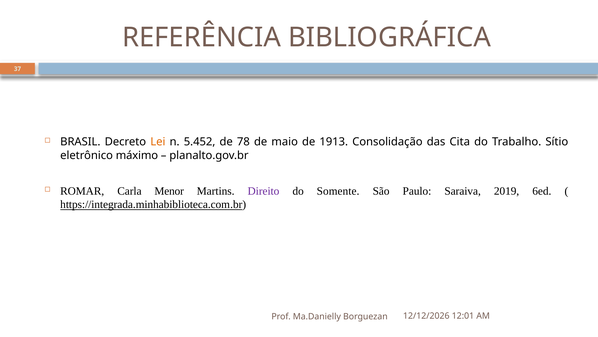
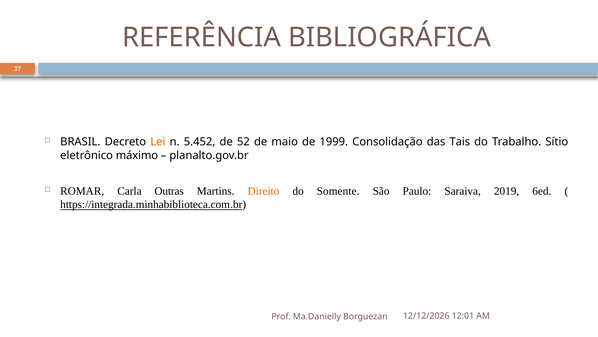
78: 78 -> 52
1913: 1913 -> 1999
Cita: Cita -> Tais
Menor: Menor -> Outras
Direito colour: purple -> orange
